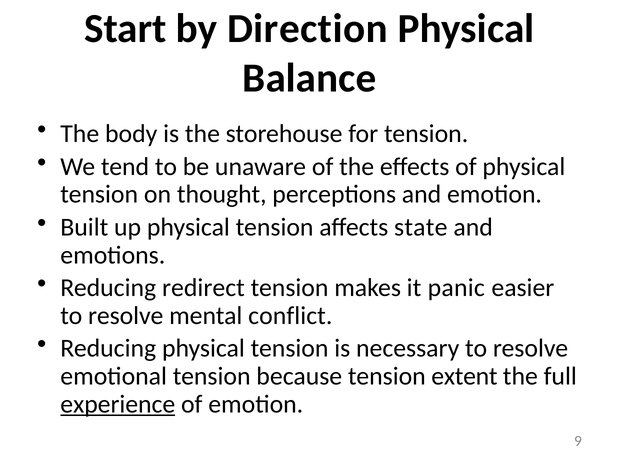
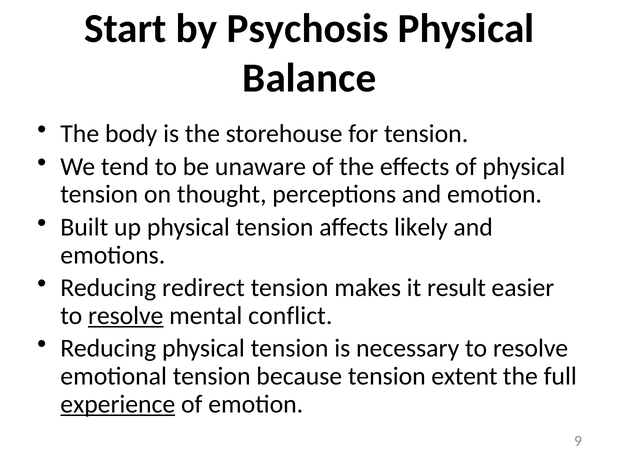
Direction: Direction -> Psychosis
state: state -> likely
panic: panic -> result
resolve at (126, 316) underline: none -> present
